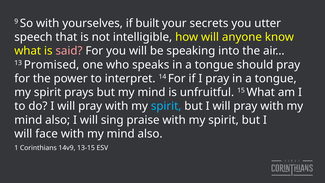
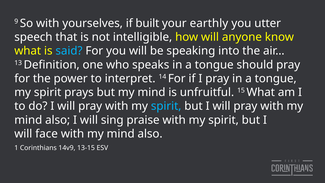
secrets: secrets -> earthly
said colour: pink -> light blue
Promised: Promised -> Definition
